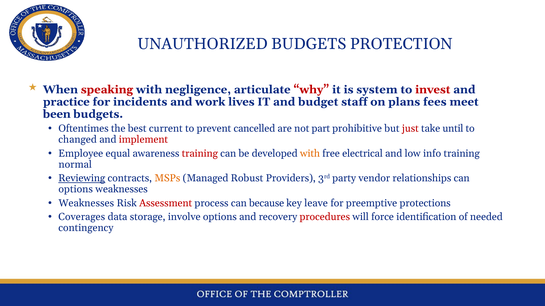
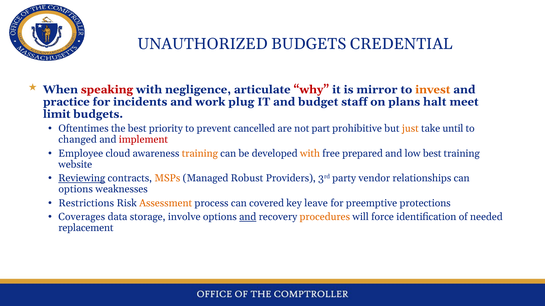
PROTECTION: PROTECTION -> CREDENTIAL
system: system -> mirror
invest colour: red -> orange
lives: lives -> plug
fees: fees -> halt
been: been -> limit
current: current -> priority
just colour: red -> orange
equal: equal -> cloud
training at (200, 154) colour: red -> orange
electrical: electrical -> prepared
low info: info -> best
normal: normal -> website
Weaknesses at (86, 203): Weaknesses -> Restrictions
Assessment colour: red -> orange
because: because -> covered
and at (248, 217) underline: none -> present
procedures colour: red -> orange
contingency: contingency -> replacement
